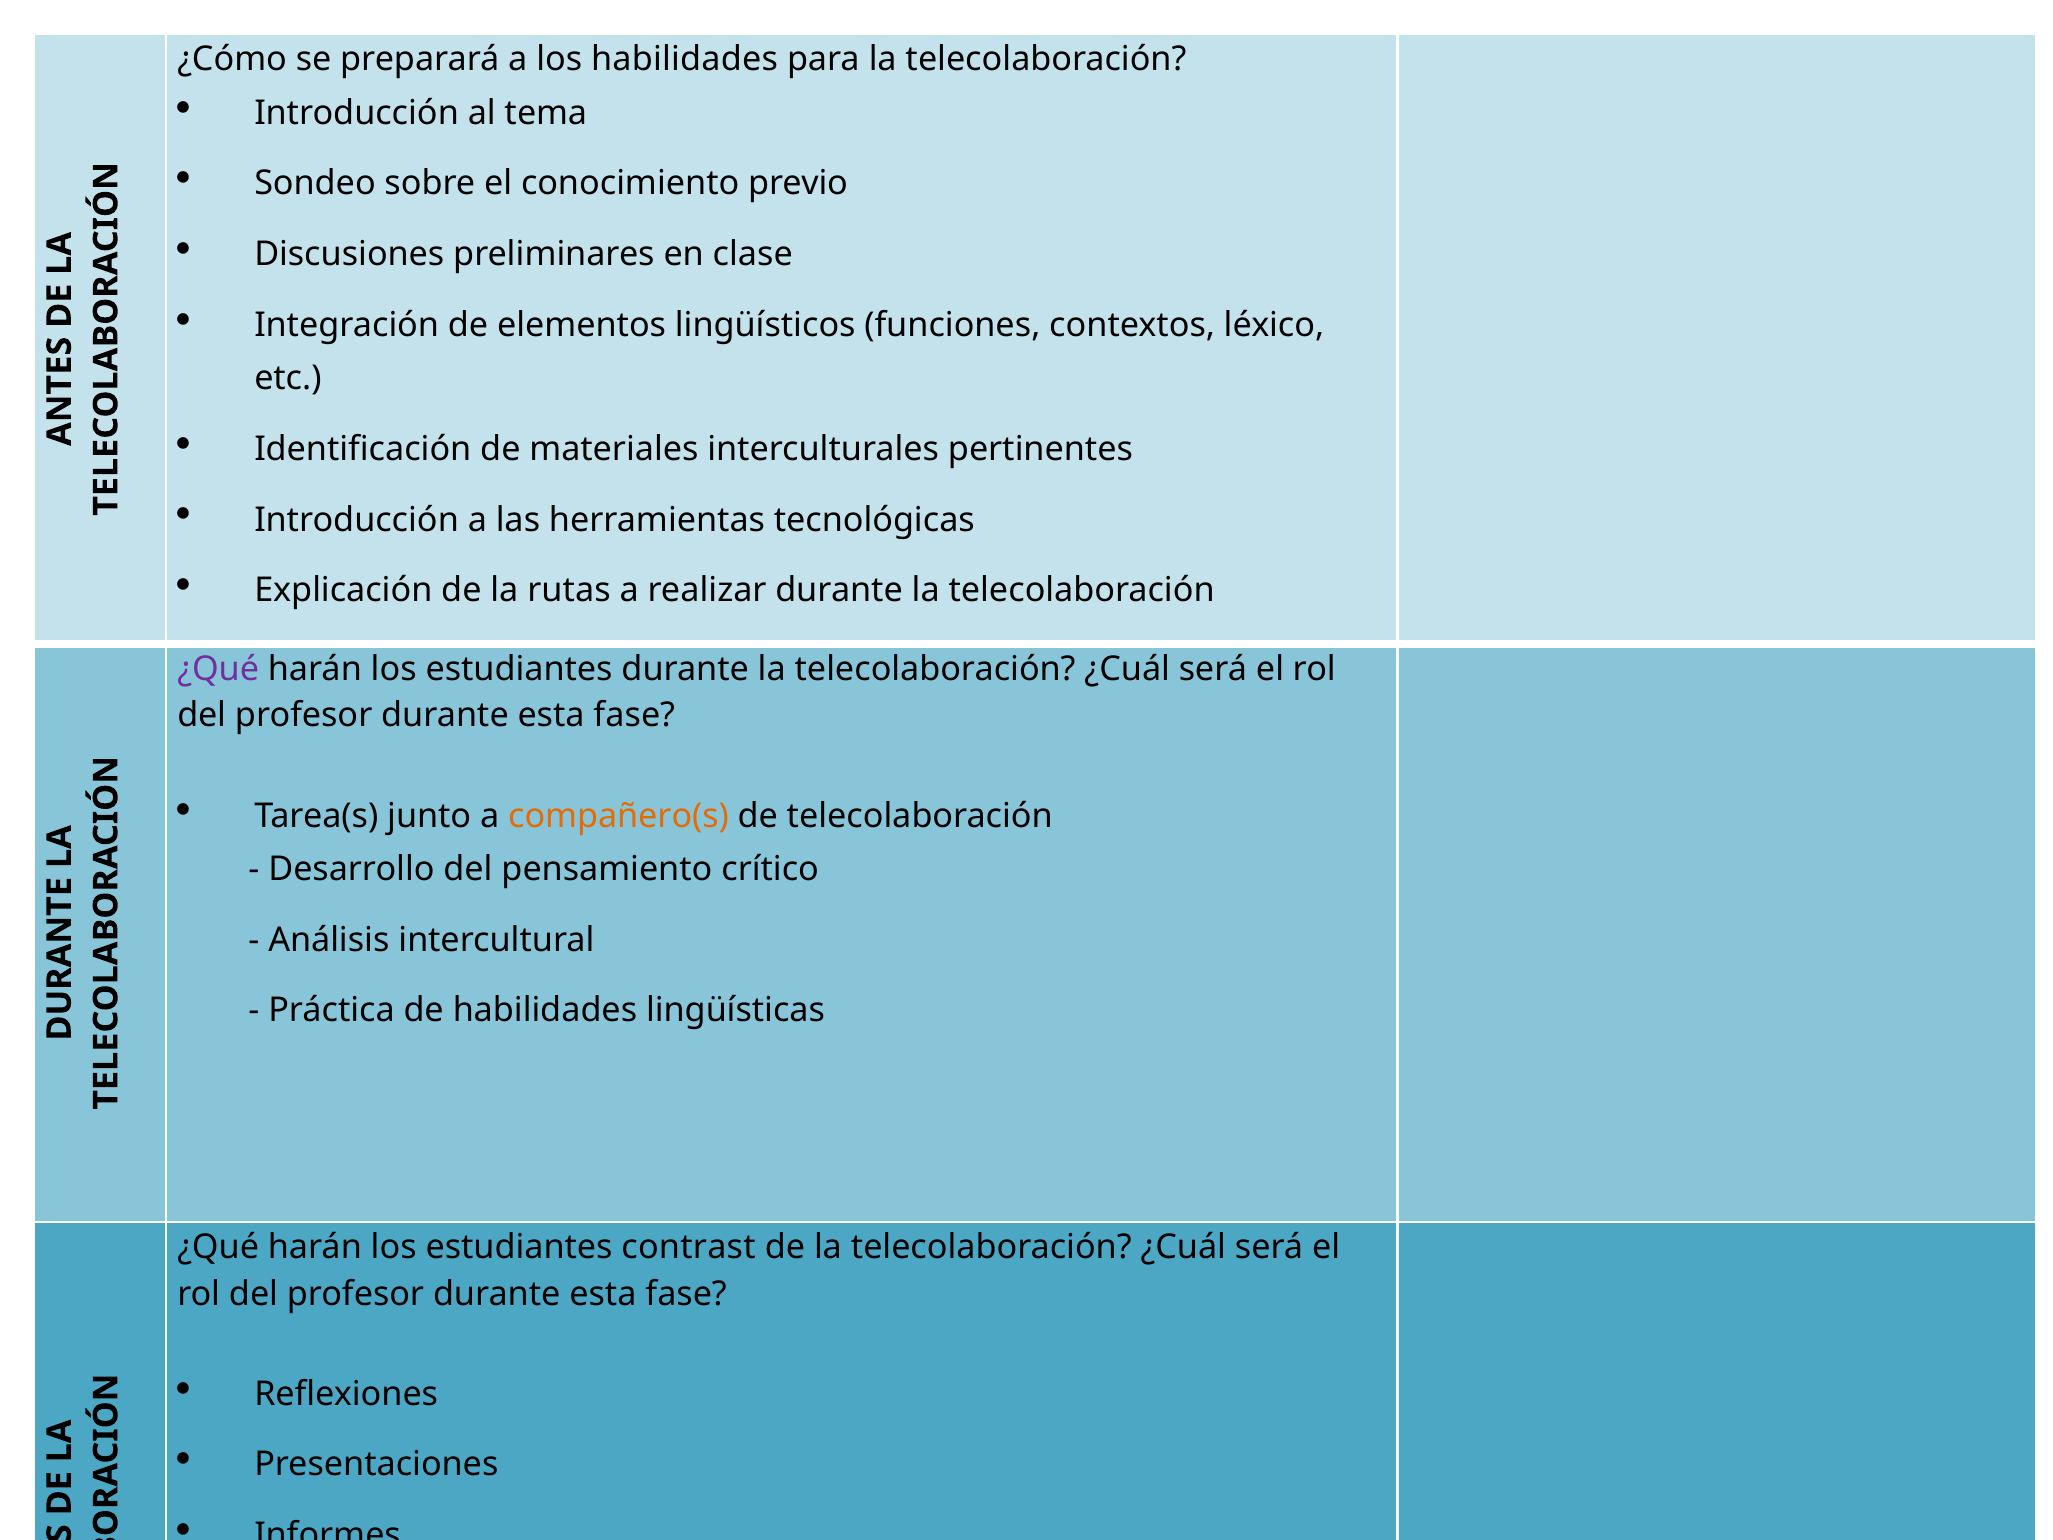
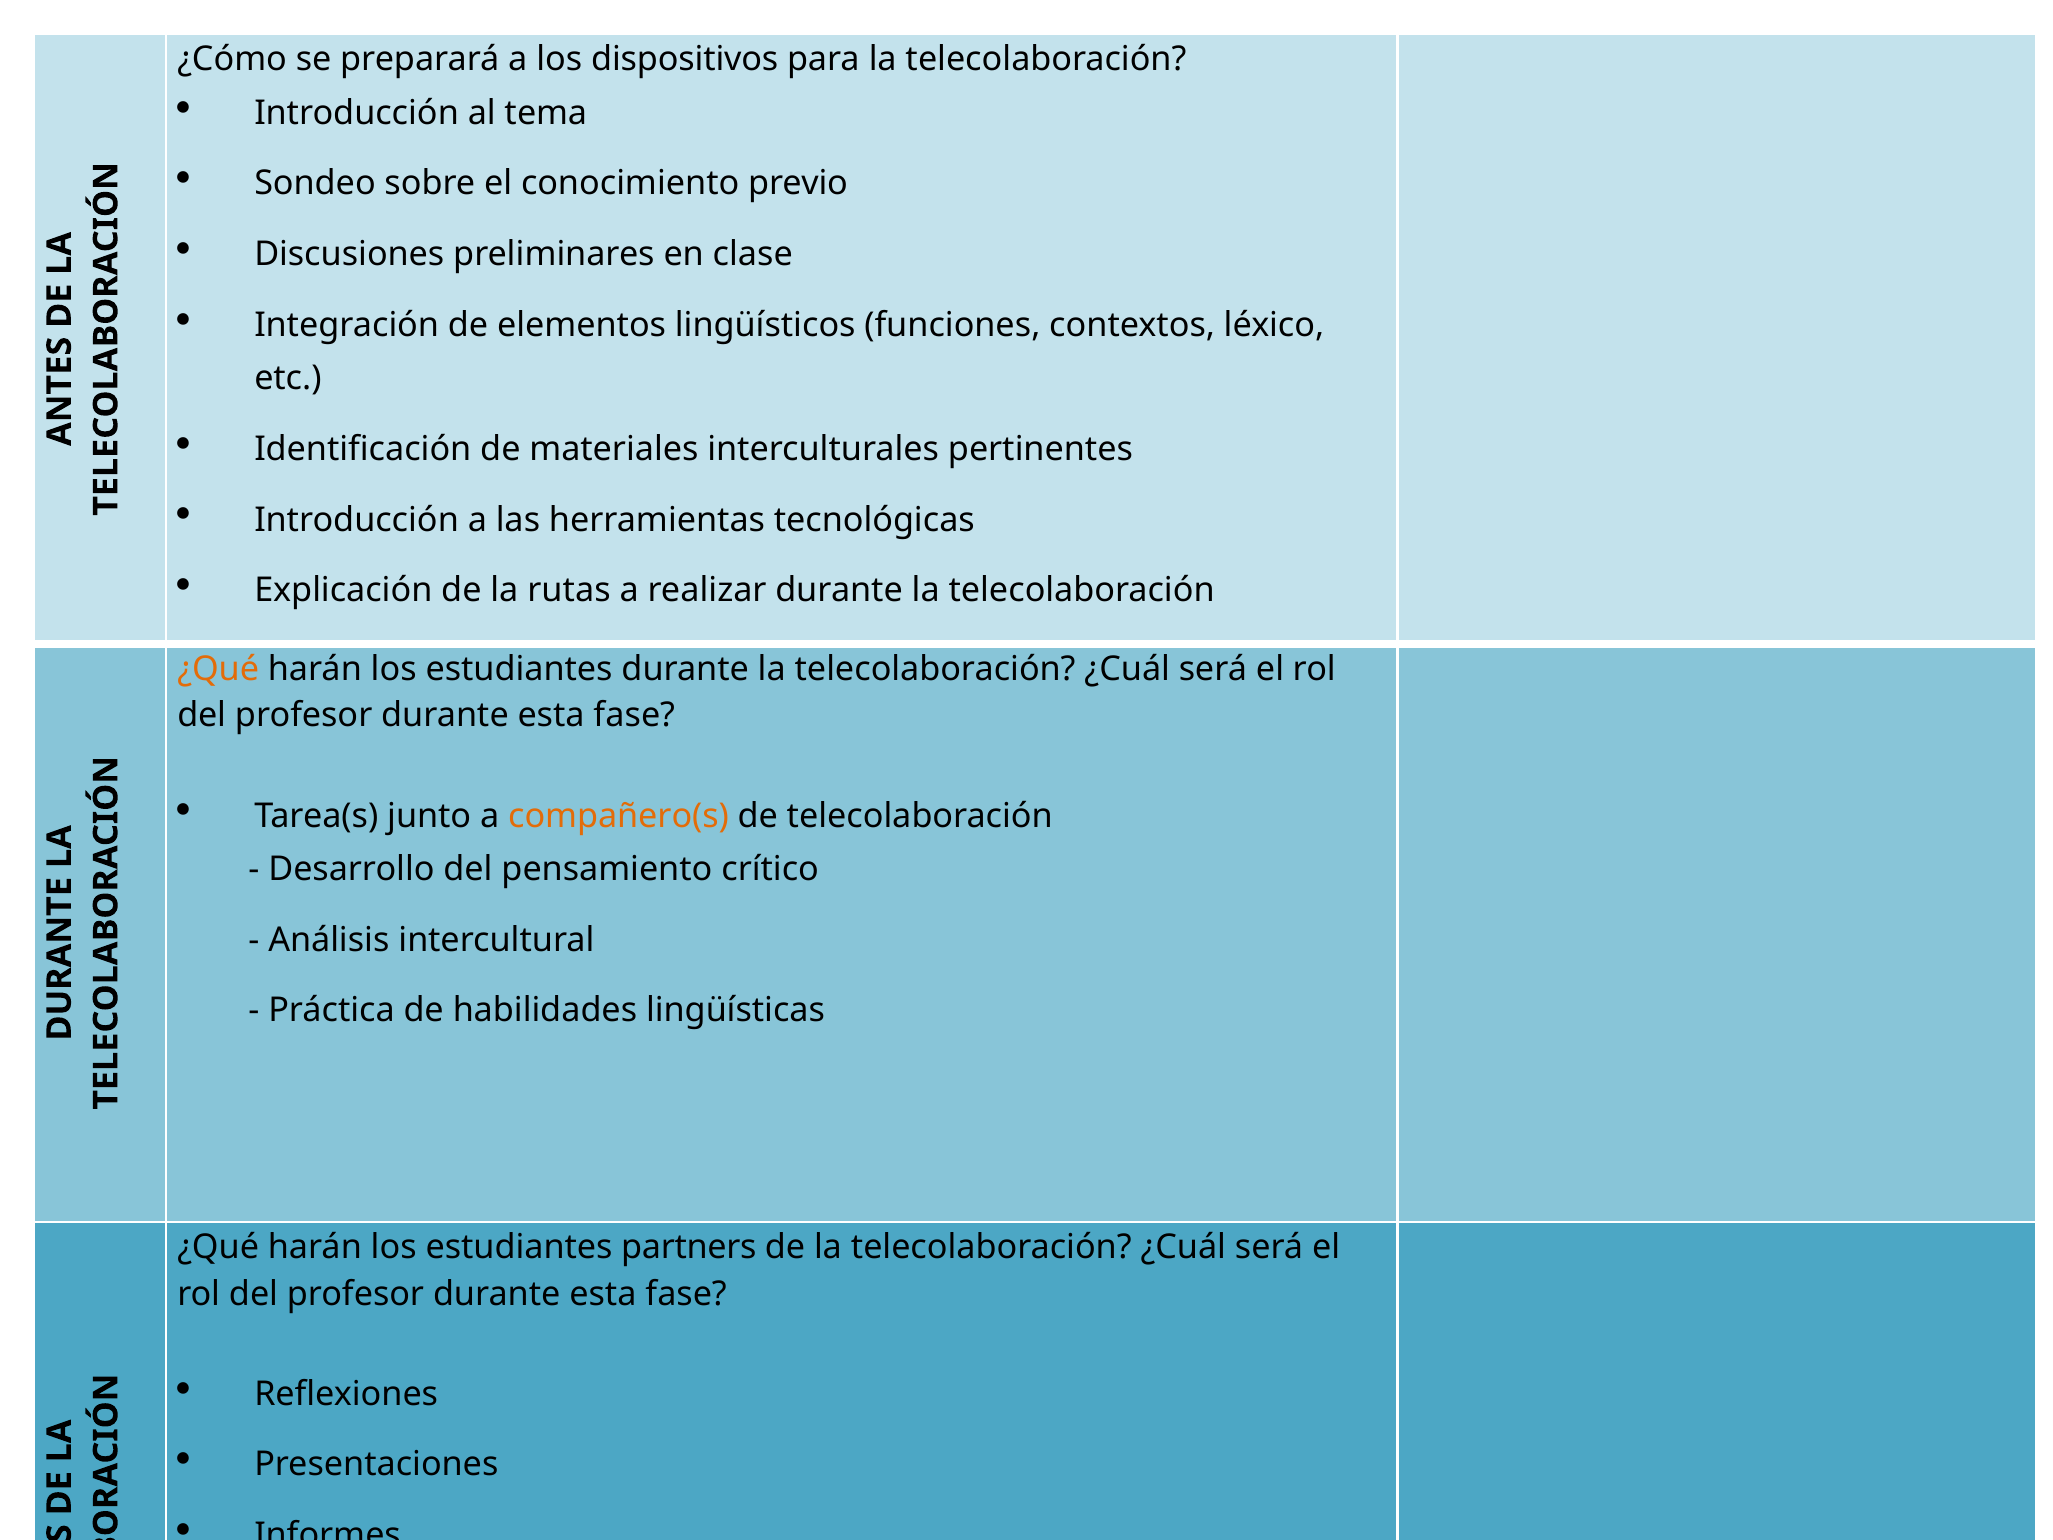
los habilidades: habilidades -> dispositivos
¿Qué at (218, 669) colour: purple -> orange
contrast: contrast -> partners
